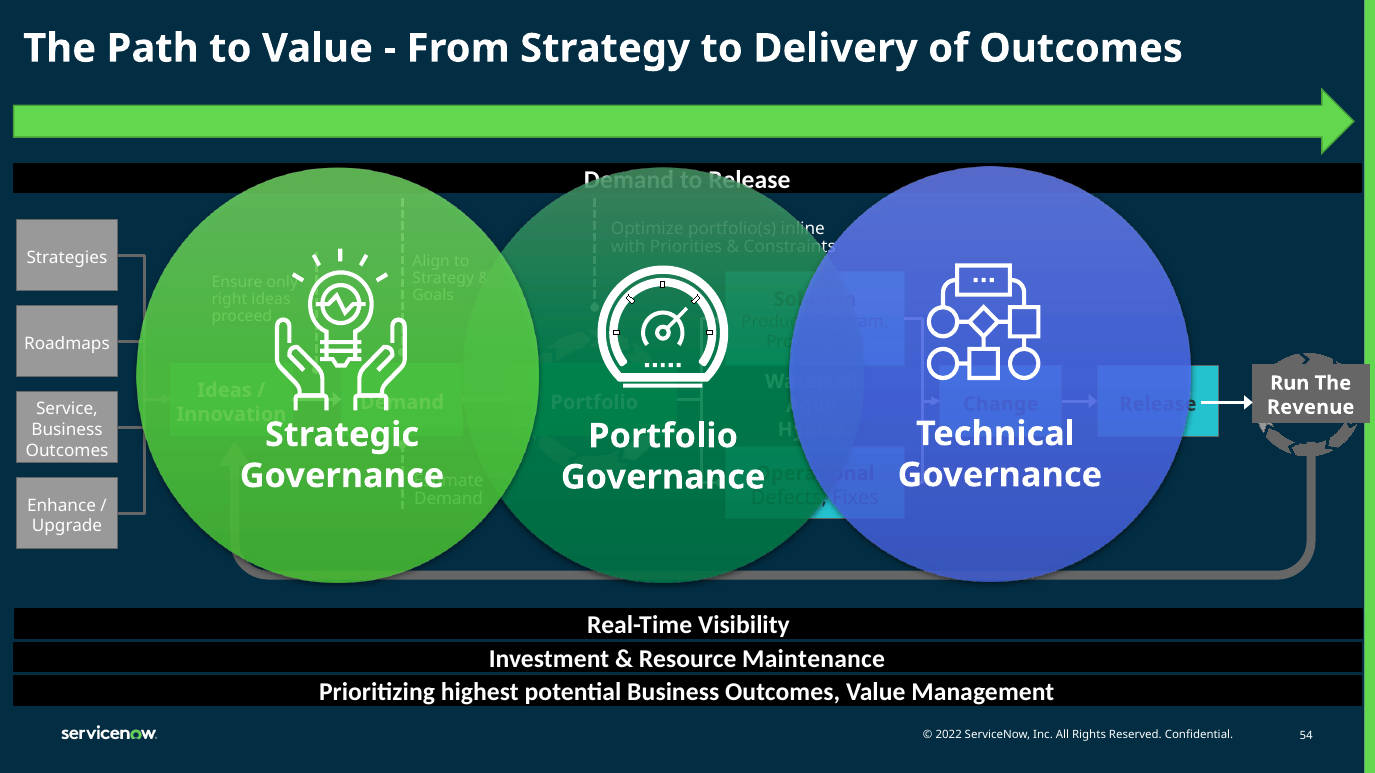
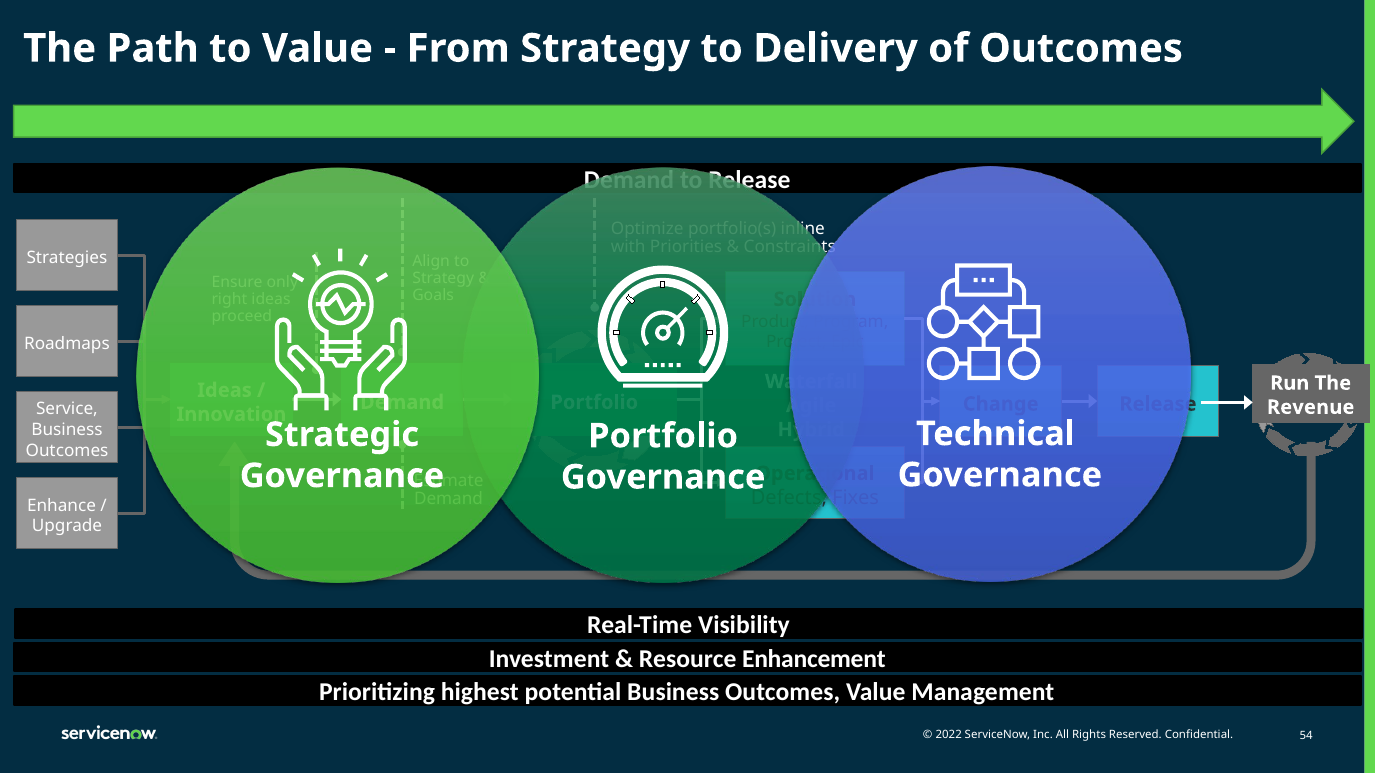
Maintenance: Maintenance -> Enhancement
